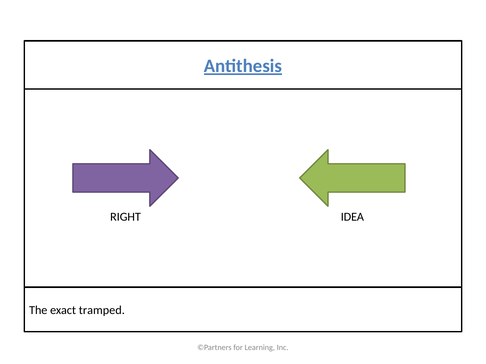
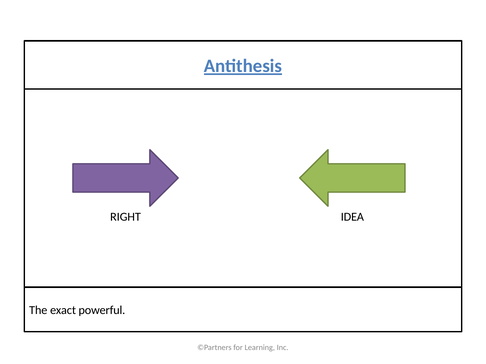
tramped: tramped -> powerful
